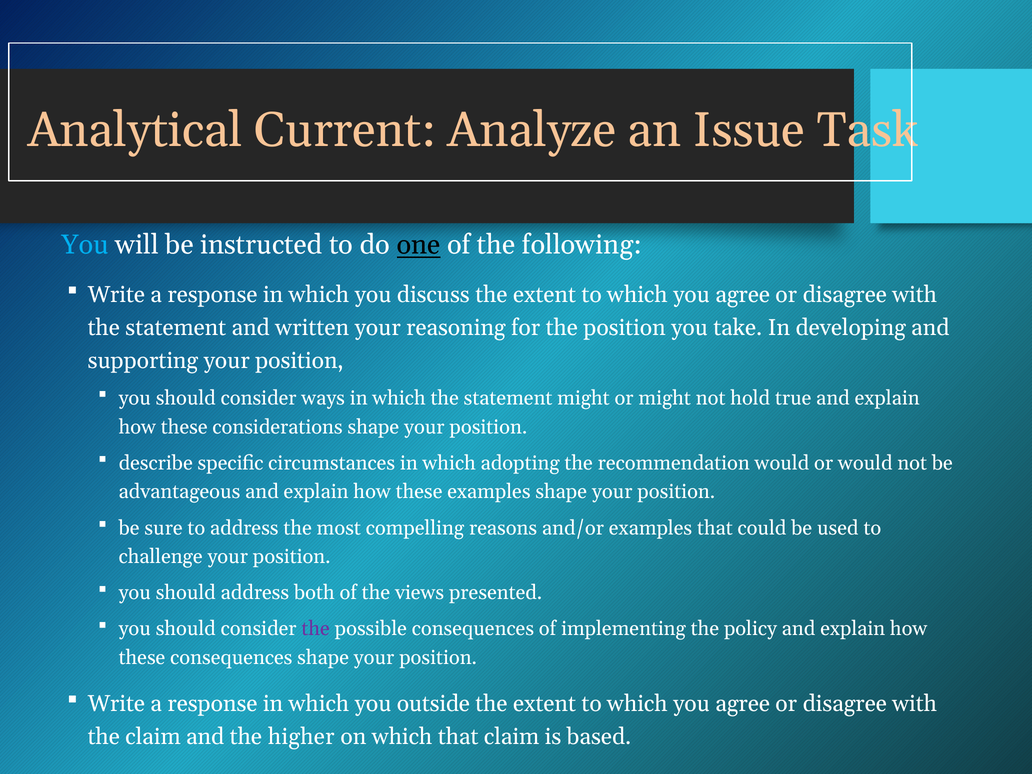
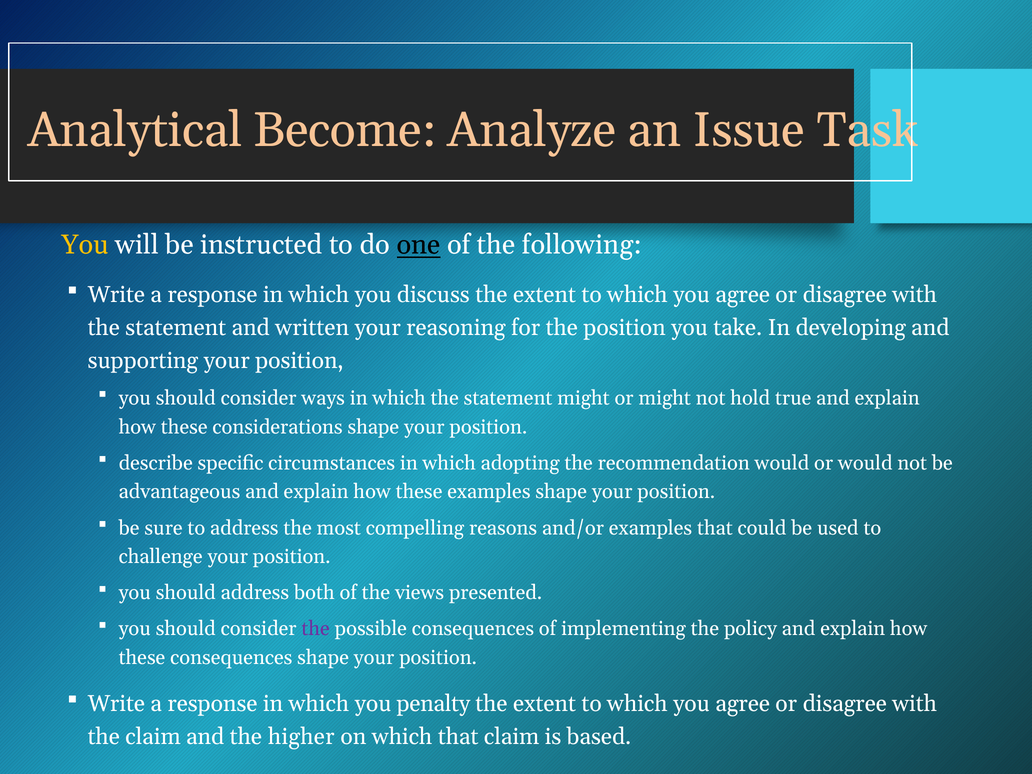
Current: Current -> Become
You at (85, 245) colour: light blue -> yellow
outside: outside -> penalty
